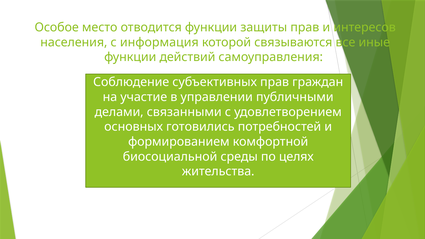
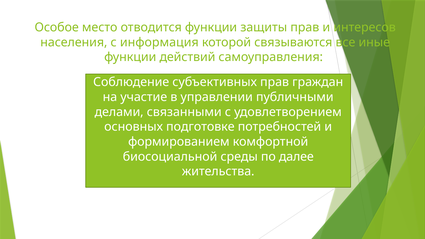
готовились: готовились -> подготовке
целях: целях -> далее
